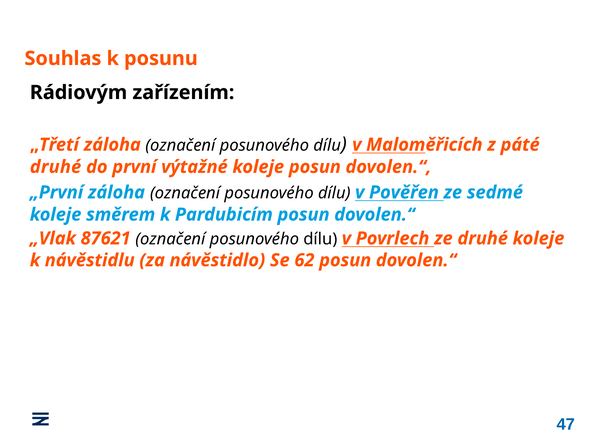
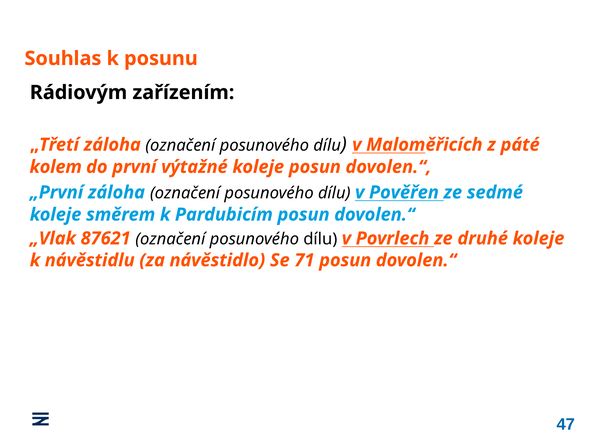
druhé at (56, 167): druhé -> kolem
62: 62 -> 71
